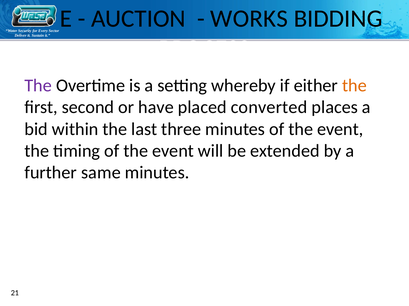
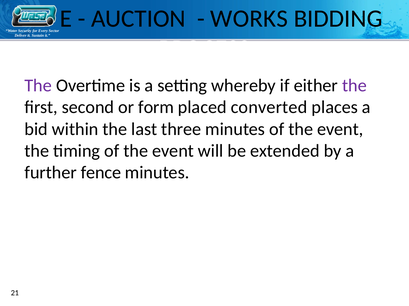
the at (354, 86) colour: orange -> purple
have: have -> form
same: same -> fence
